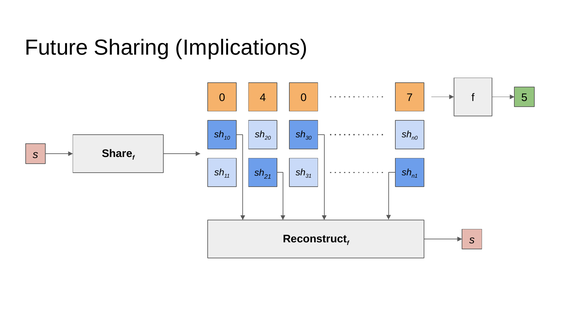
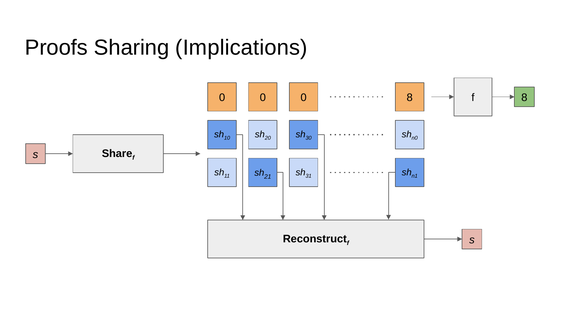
Future: Future -> Proofs
4 at (263, 98): 4 -> 0
0 7: 7 -> 8
f 5: 5 -> 8
